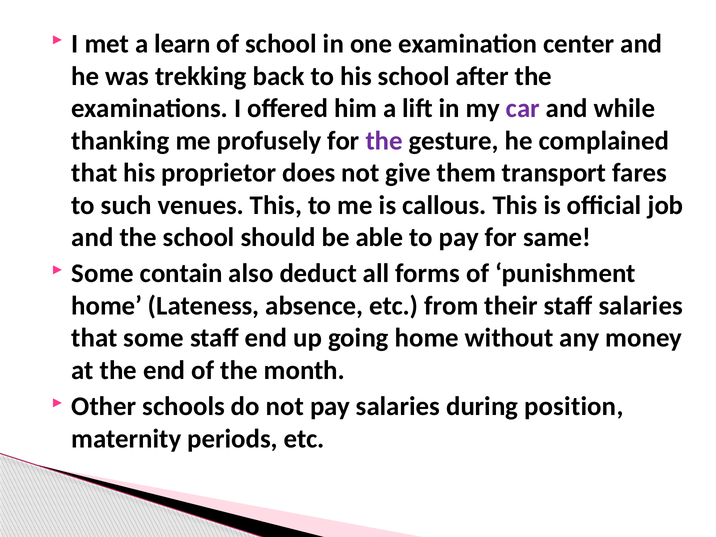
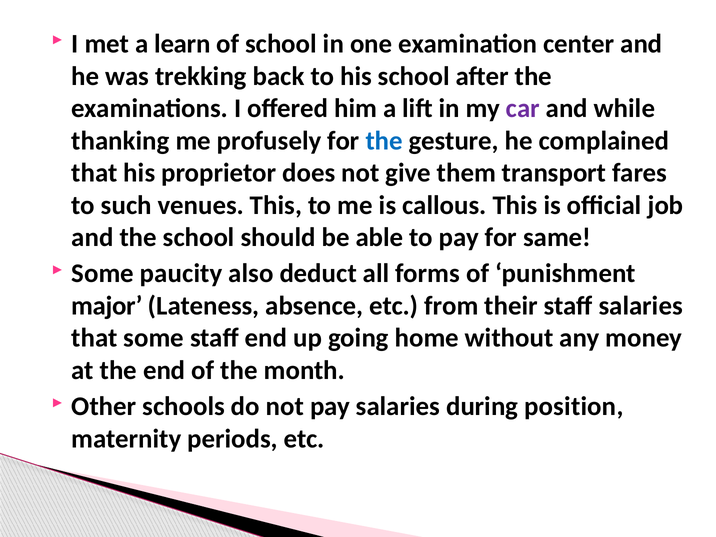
the at (384, 141) colour: purple -> blue
contain: contain -> paucity
home at (107, 306): home -> major
